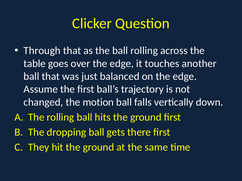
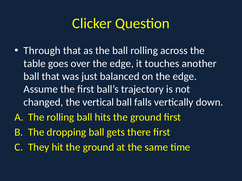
motion: motion -> vertical
